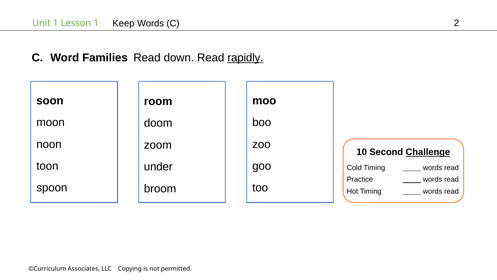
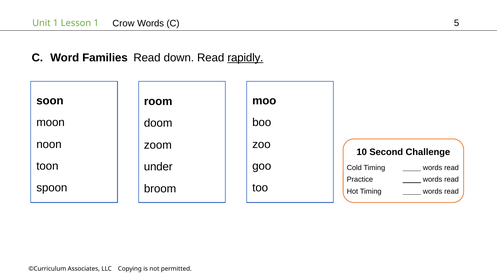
Keep: Keep -> Crow
2: 2 -> 5
Challenge underline: present -> none
